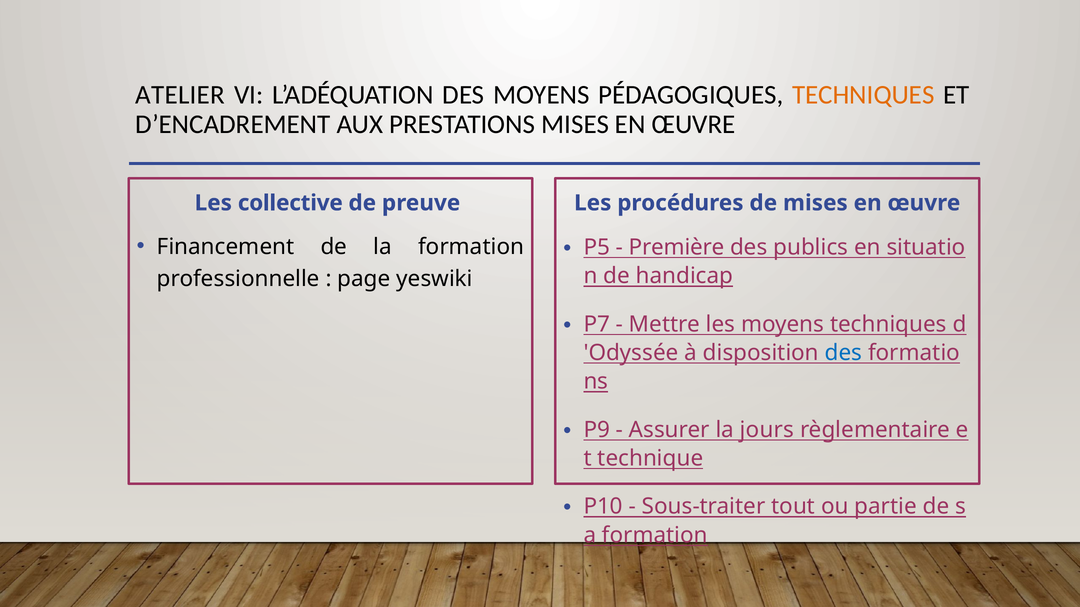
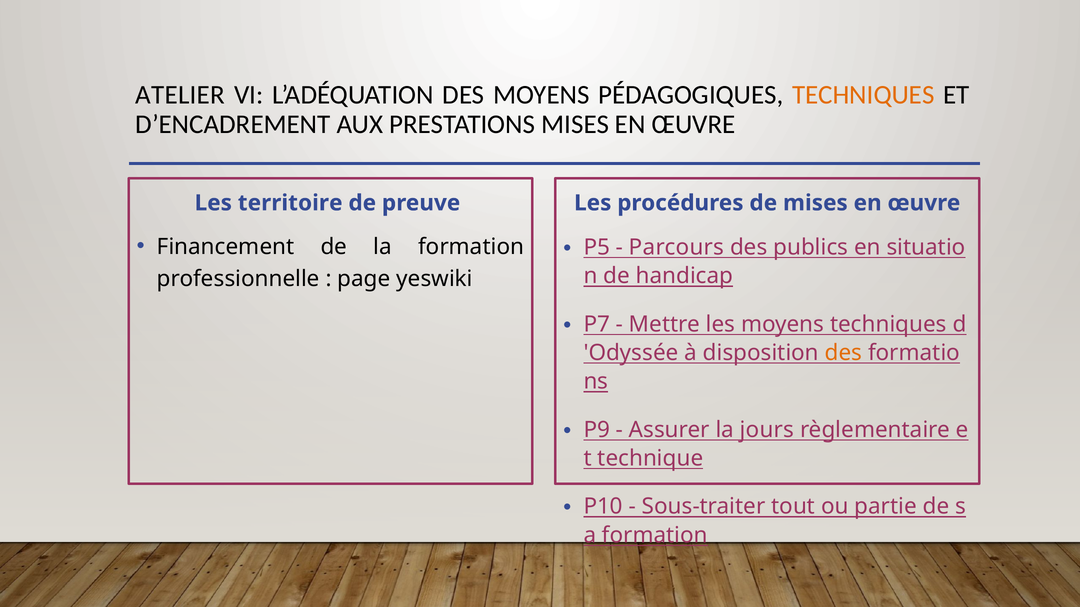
collective: collective -> territoire
Première: Première -> Parcours
des at (844, 353) colour: blue -> orange
